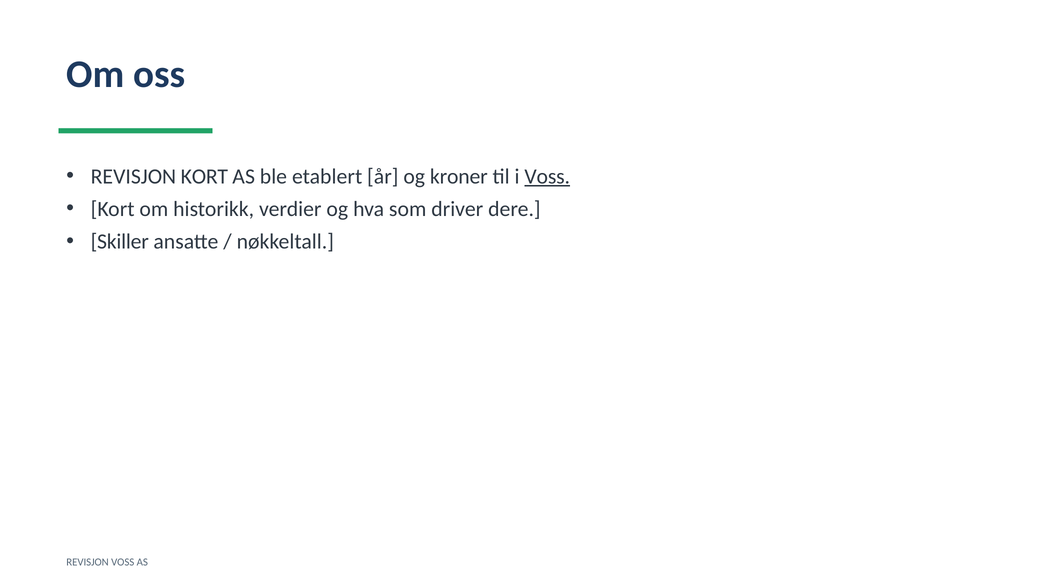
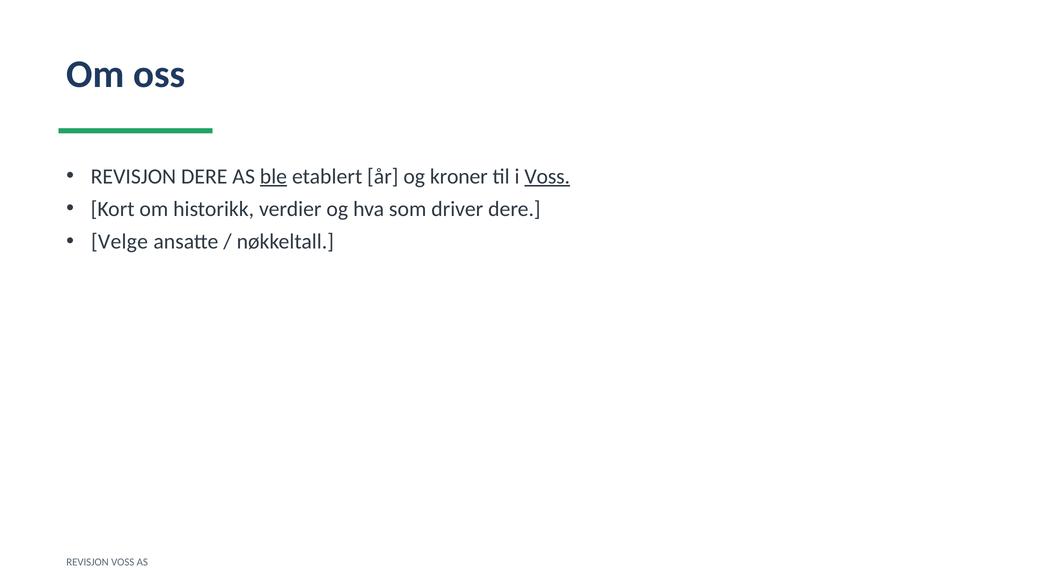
REVISJON KORT: KORT -> DERE
ble underline: none -> present
Skiller: Skiller -> Velge
